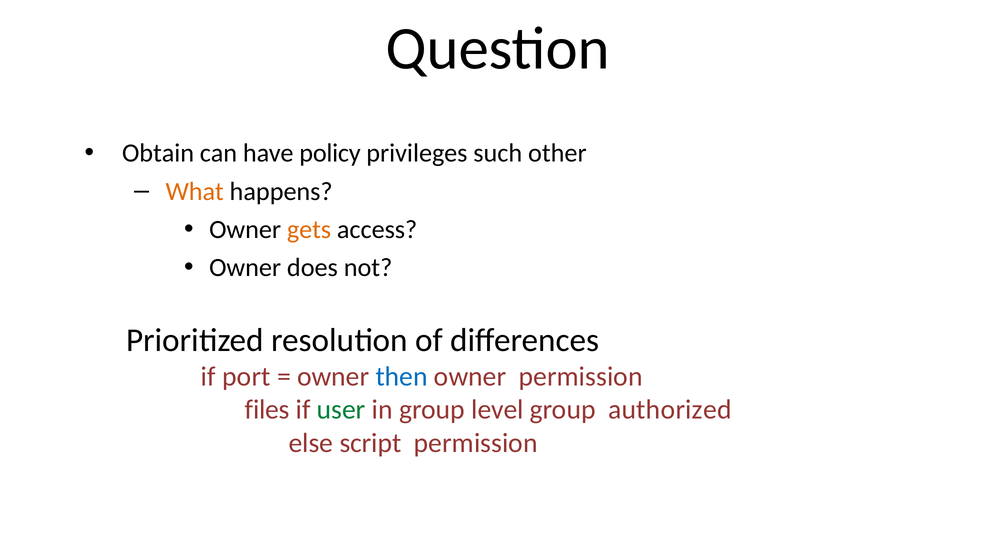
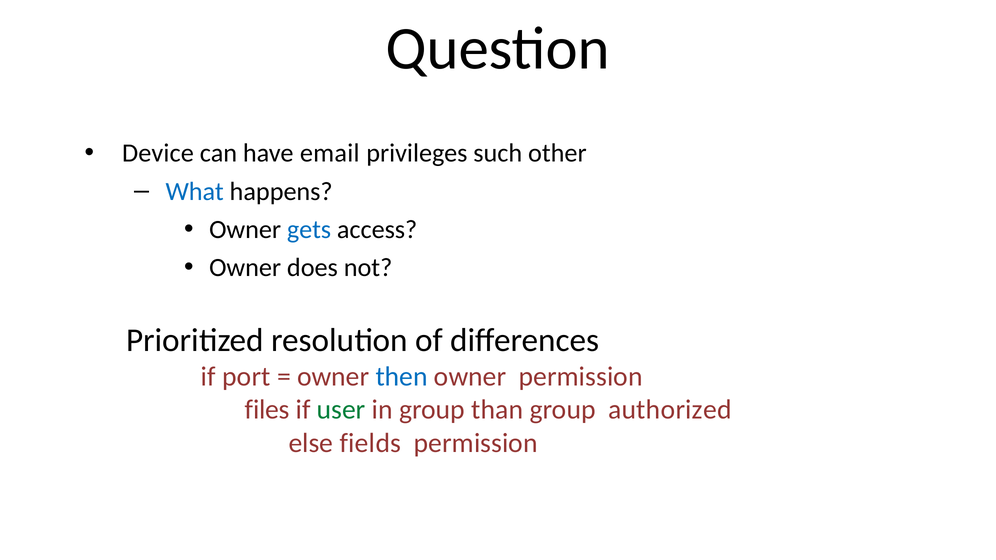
Obtain: Obtain -> Device
policy: policy -> email
What colour: orange -> blue
gets colour: orange -> blue
level: level -> than
script: script -> fields
